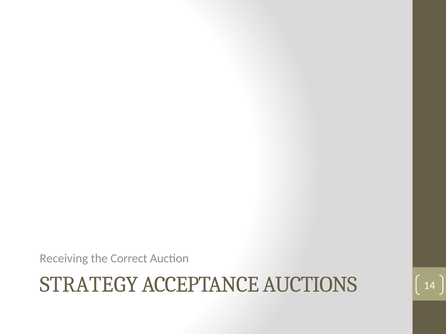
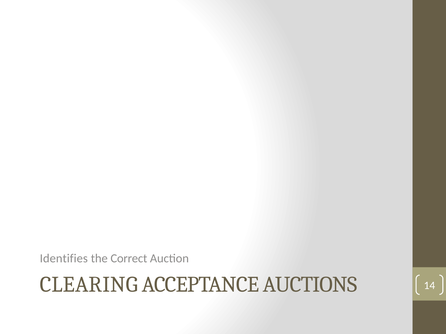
Receiving: Receiving -> Identifies
STRATEGY: STRATEGY -> CLEARING
